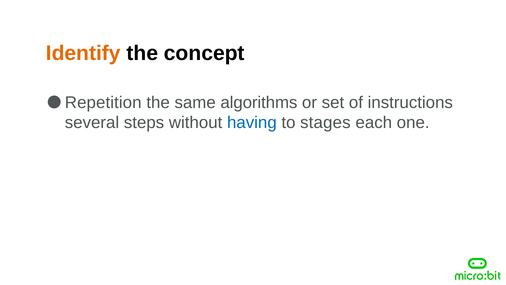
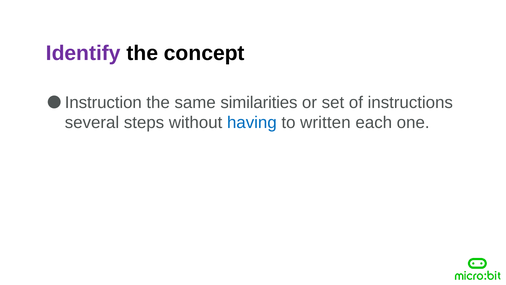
Identify colour: orange -> purple
Repetition: Repetition -> Instruction
algorithms: algorithms -> similarities
stages: stages -> written
